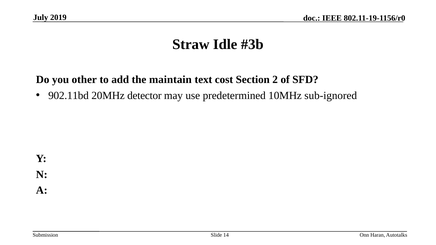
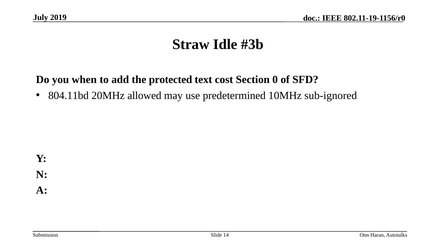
other: other -> when
maintain: maintain -> protected
2: 2 -> 0
902.11bd: 902.11bd -> 804.11bd
detector: detector -> allowed
